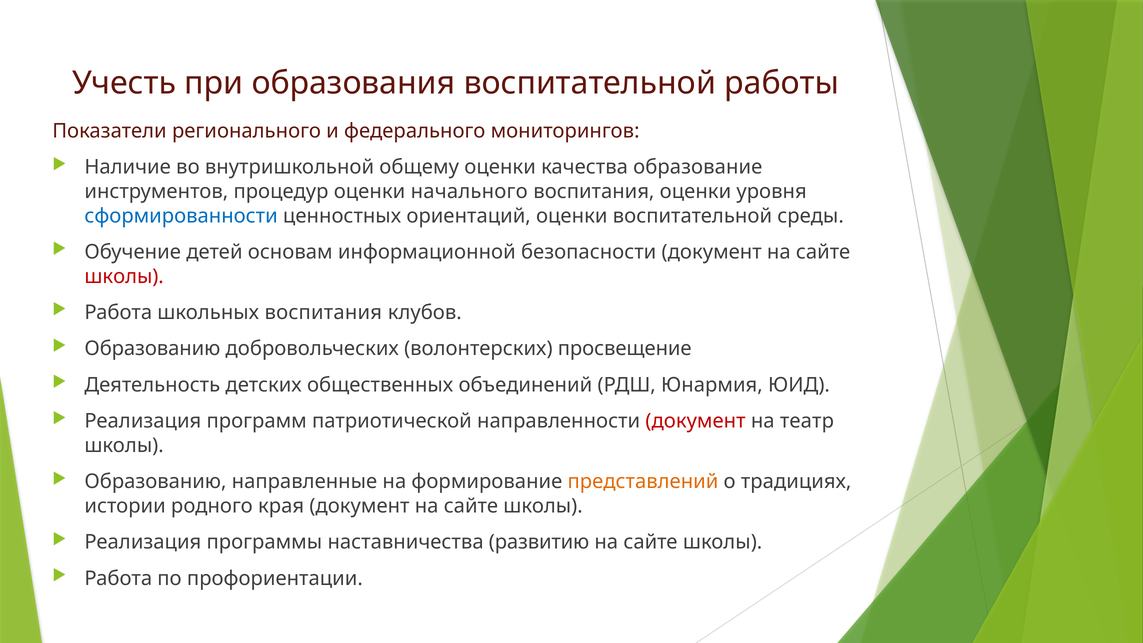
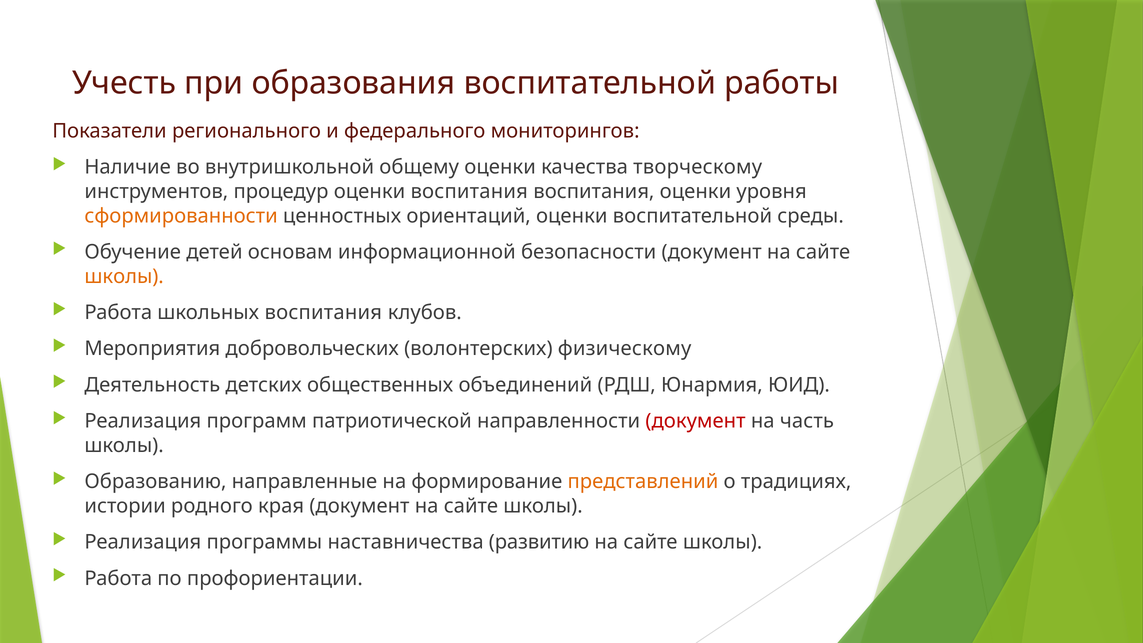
образование: образование -> творческому
оценки начального: начального -> воспитания
сформированности colour: blue -> orange
школы at (124, 276) colour: red -> orange
Образованию at (152, 349): Образованию -> Мероприятия
просвещение: просвещение -> физическому
театр: театр -> часть
